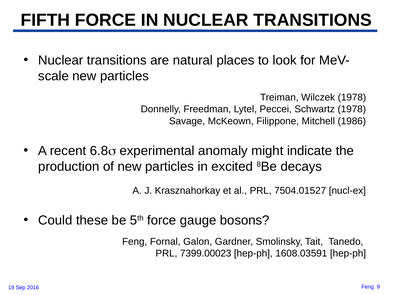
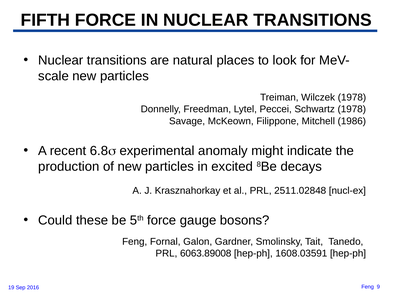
7504.01527: 7504.01527 -> 2511.02848
7399.00023: 7399.00023 -> 6063.89008
